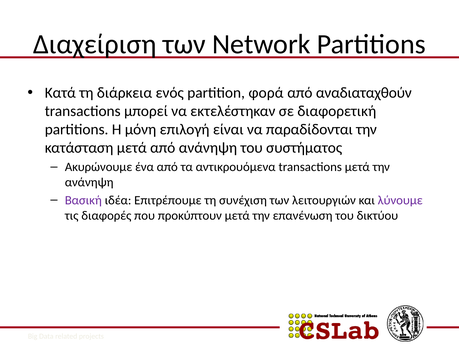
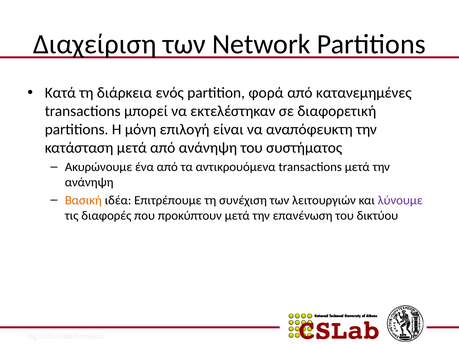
αναδιαταχθούν: αναδιαταχθούν -> κατανεμημένες
παραδίδονται: παραδίδονται -> αναπόφευκτη
Βασική colour: purple -> orange
